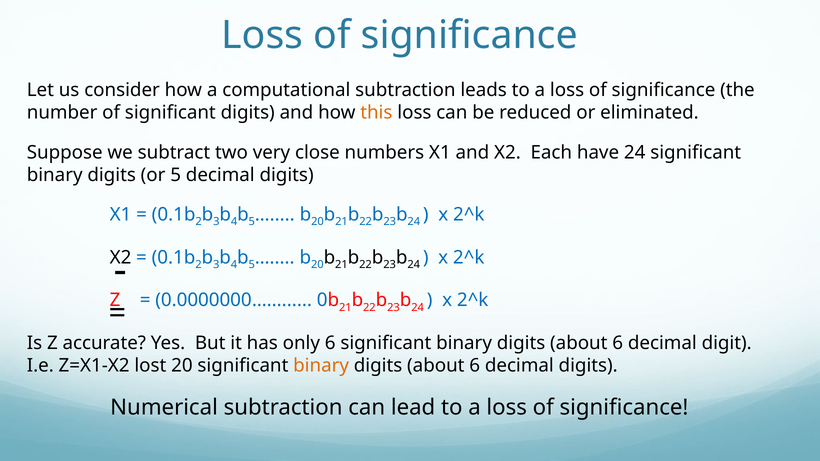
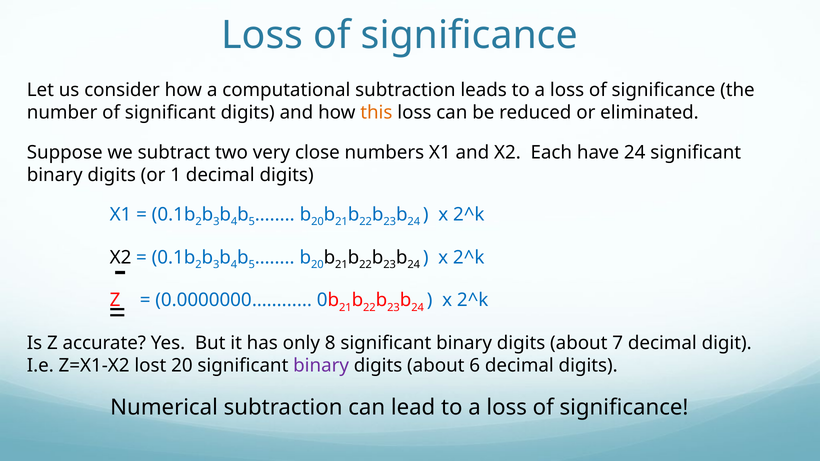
or 5: 5 -> 1
only 6: 6 -> 8
6 at (618, 343): 6 -> 7
binary at (321, 366) colour: orange -> purple
